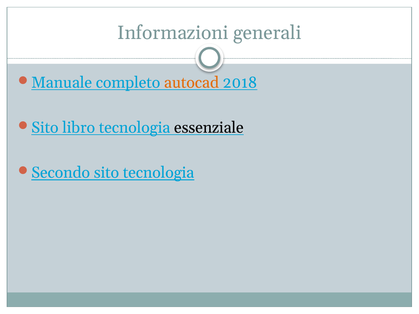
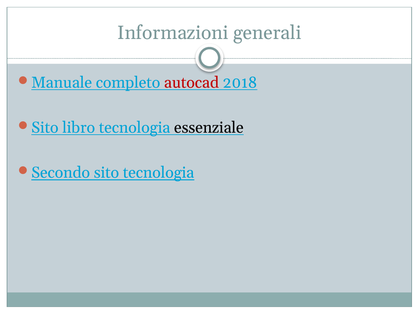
autocad colour: orange -> red
